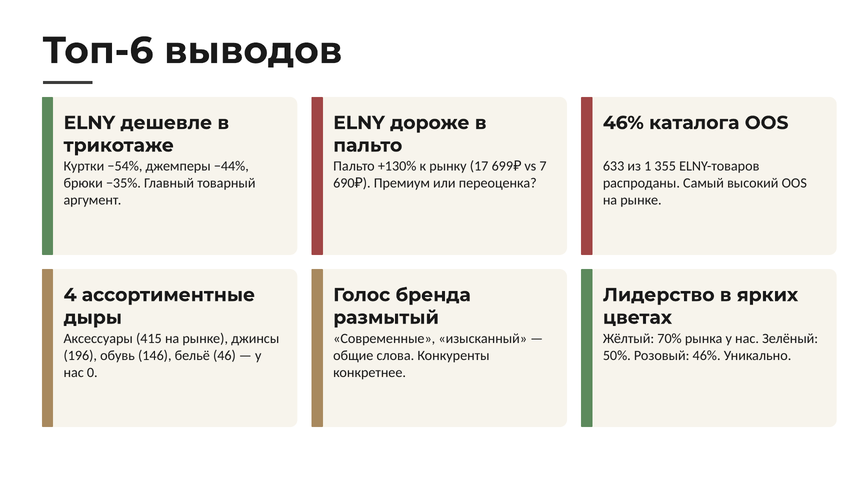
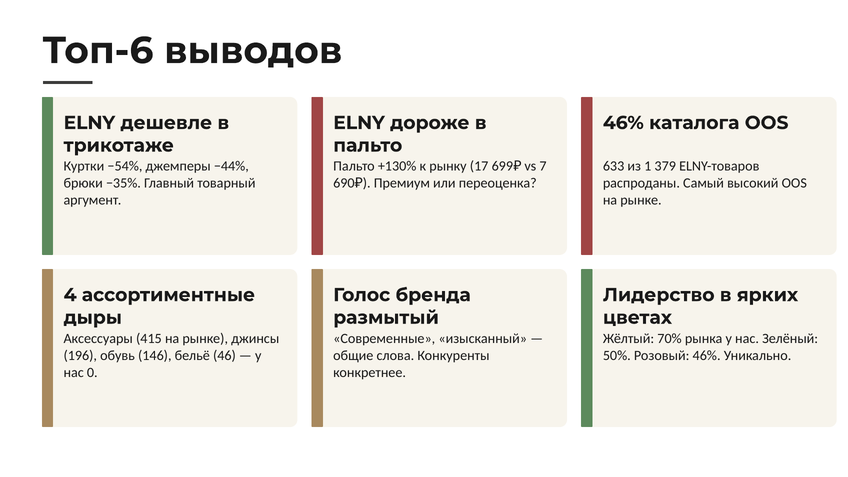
355: 355 -> 379
